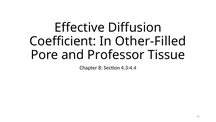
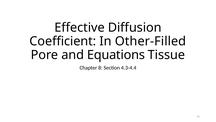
Professor: Professor -> Equations
